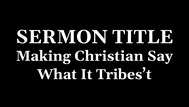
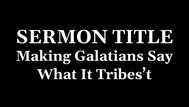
Christian: Christian -> Galatians
